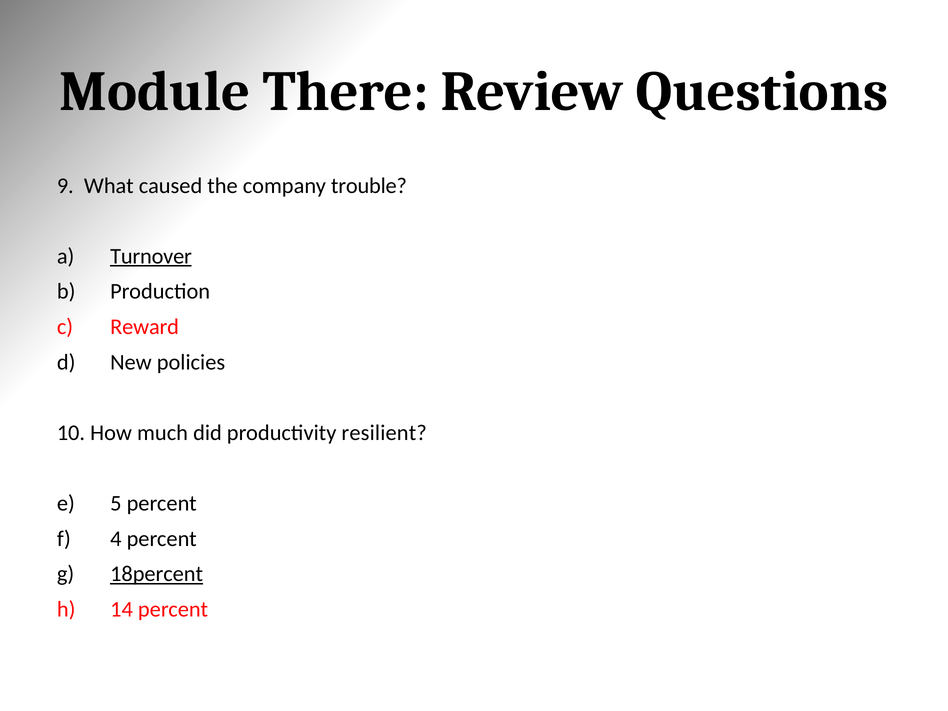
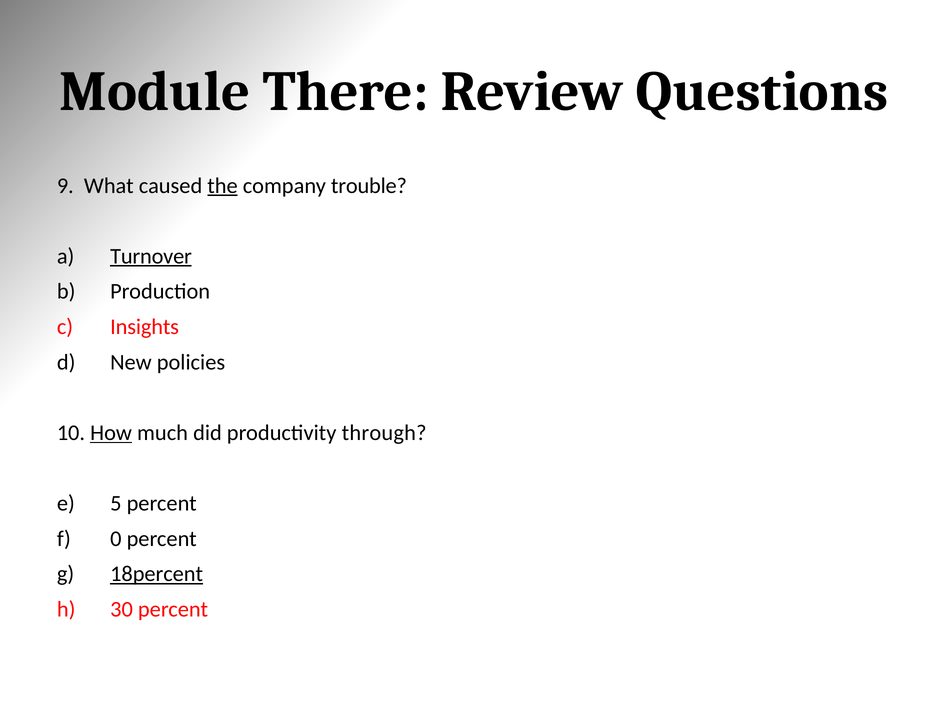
the underline: none -> present
Reward: Reward -> Insights
How underline: none -> present
resilient: resilient -> through
4: 4 -> 0
14: 14 -> 30
